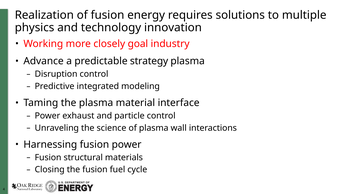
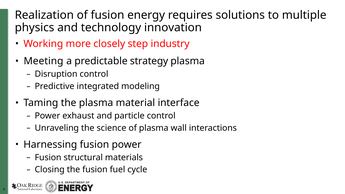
goal: goal -> step
Advance: Advance -> Meeting
